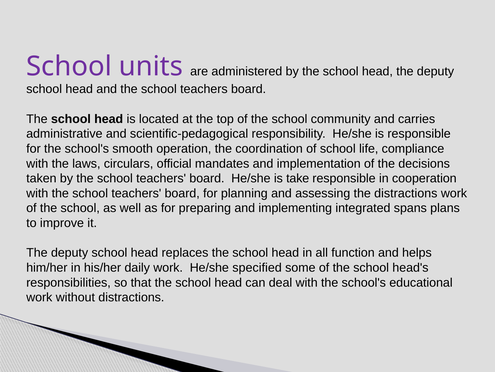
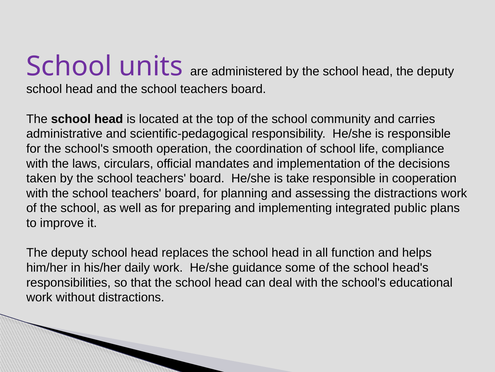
spans: spans -> public
specified: specified -> guidance
